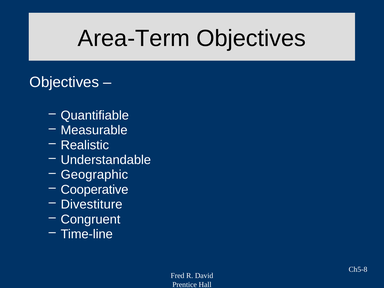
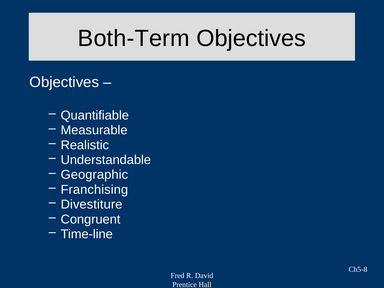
Area-Term: Area-Term -> Both-Term
Cooperative: Cooperative -> Franchising
